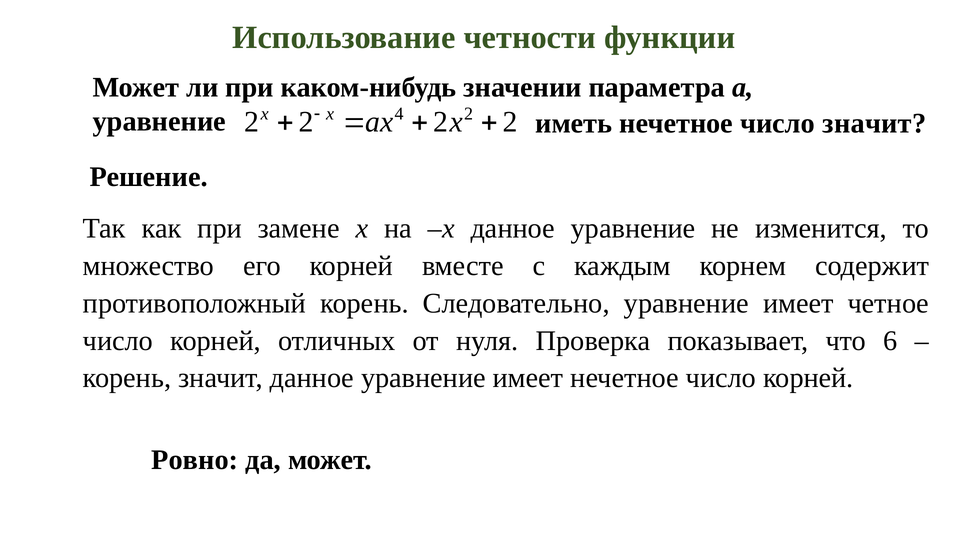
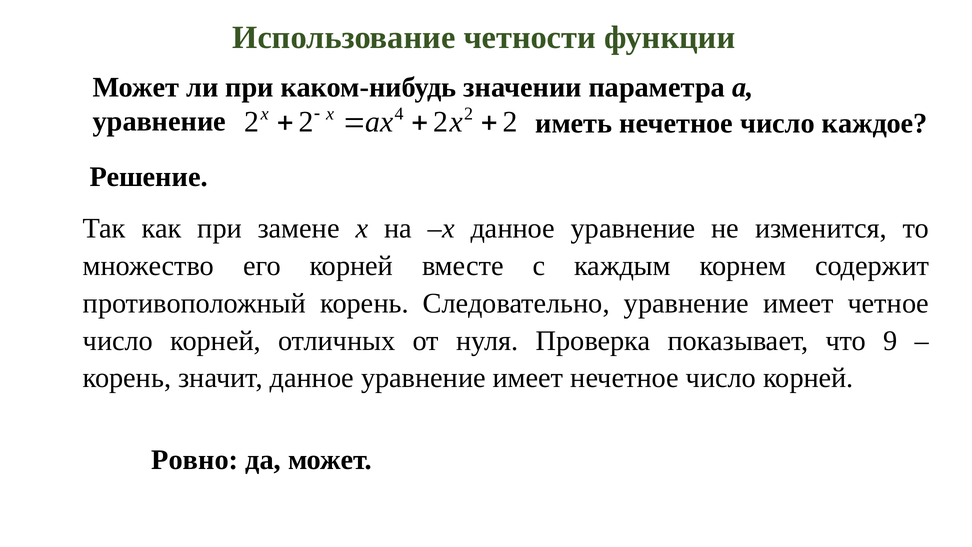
число значит: значит -> каждое
6: 6 -> 9
